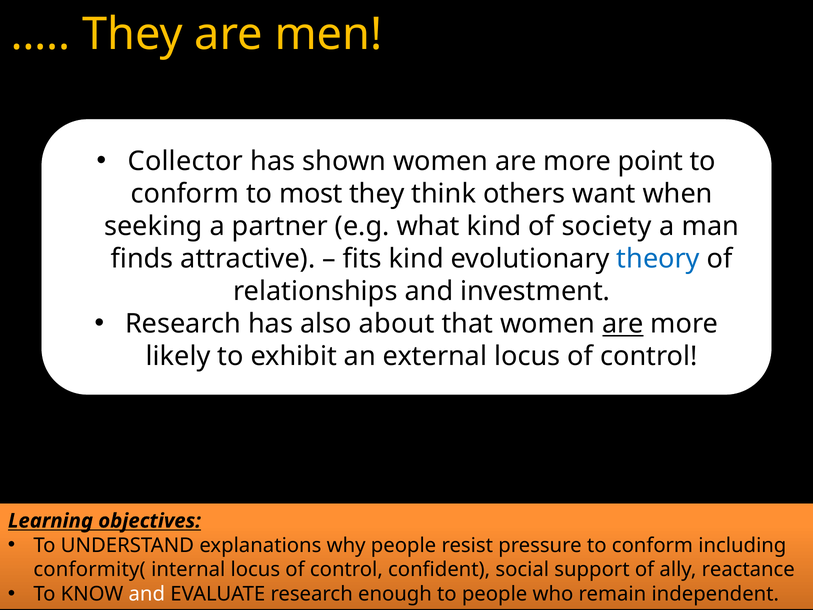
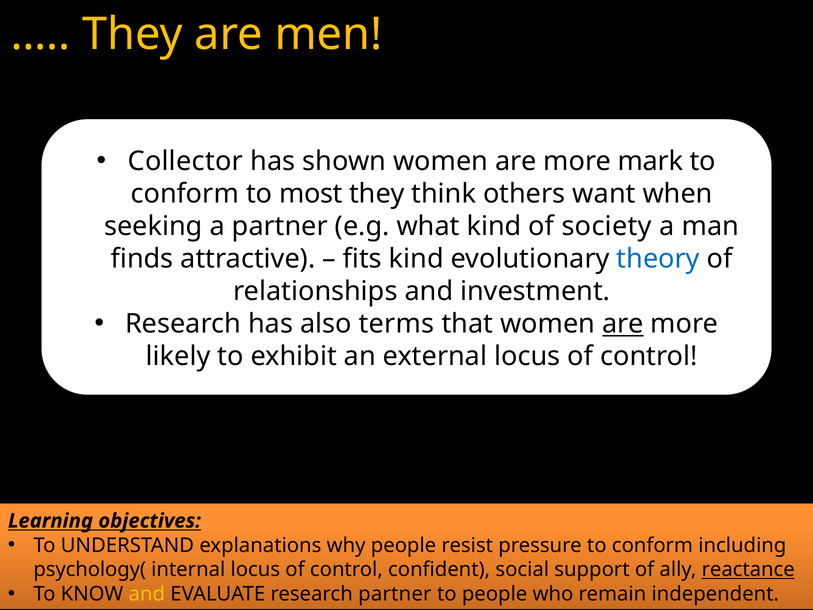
point: point -> mark
about: about -> terms
conformity(: conformity( -> psychology(
reactance underline: none -> present
and at (147, 594) colour: white -> yellow
research enough: enough -> partner
